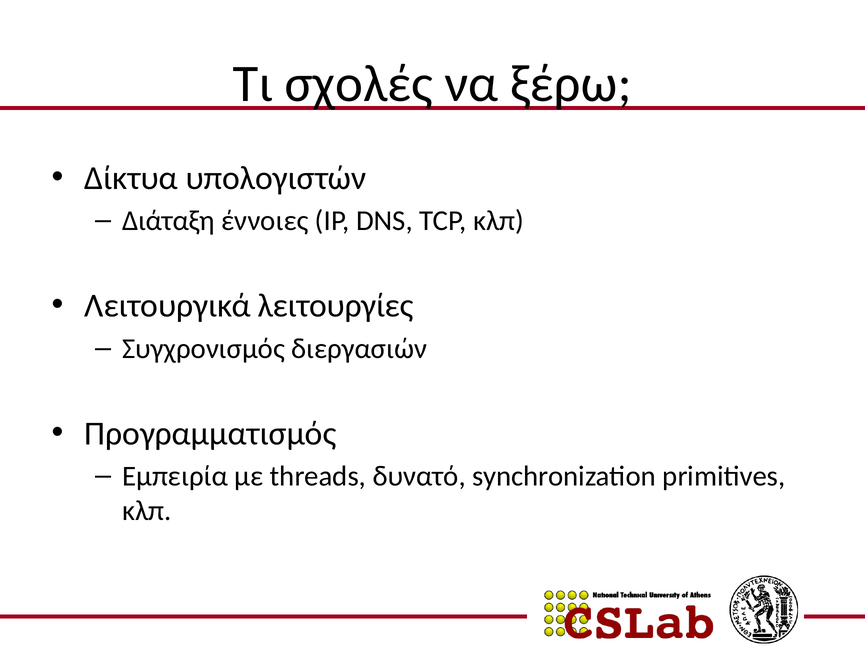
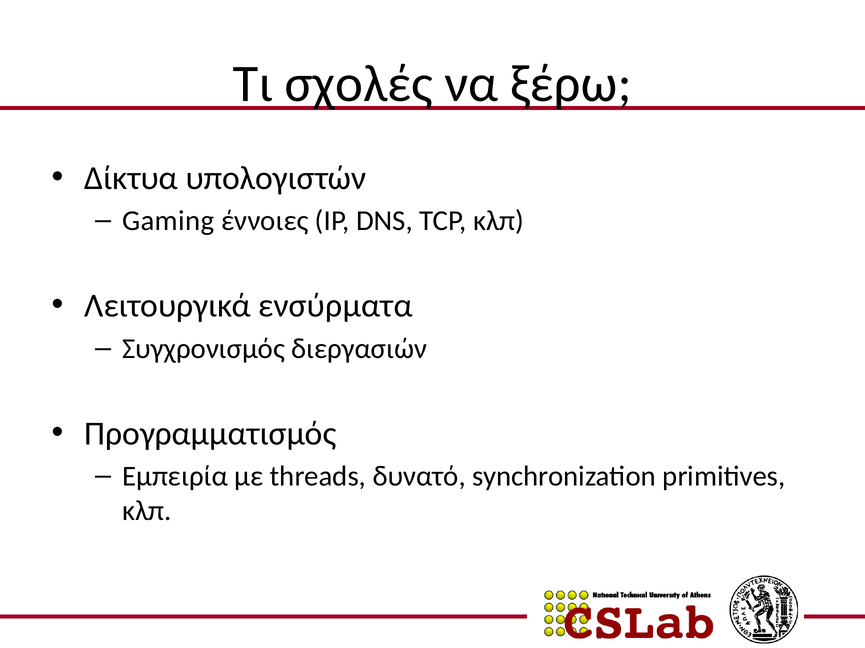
Διάταξη: Διάταξη -> Gaming
λειτουργίες: λειτουργίες -> ενσύρματα
